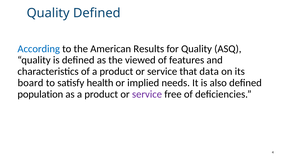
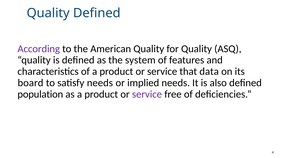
According colour: blue -> purple
American Results: Results -> Quality
viewed: viewed -> system
satisfy health: health -> needs
